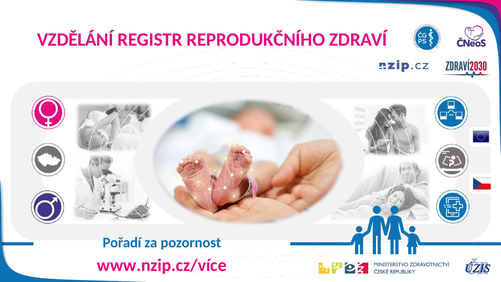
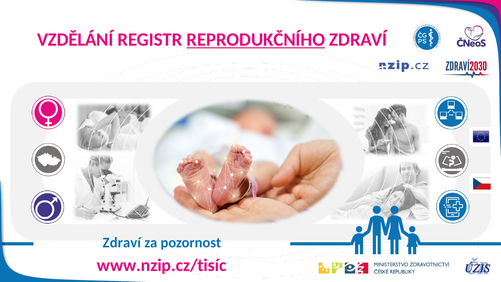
REPRODUKČNÍHO underline: none -> present
Pořadí at (122, 243): Pořadí -> Zdraví
www.nzip.cz/více: www.nzip.cz/více -> www.nzip.cz/tisíc
